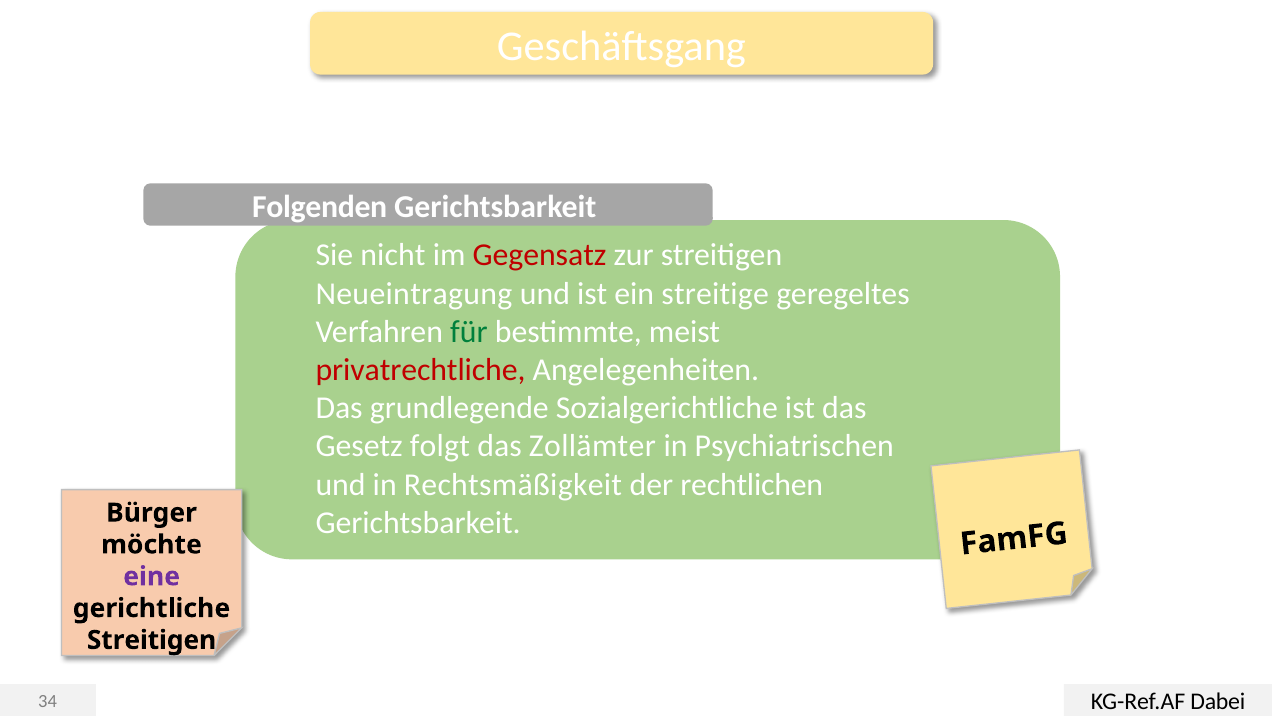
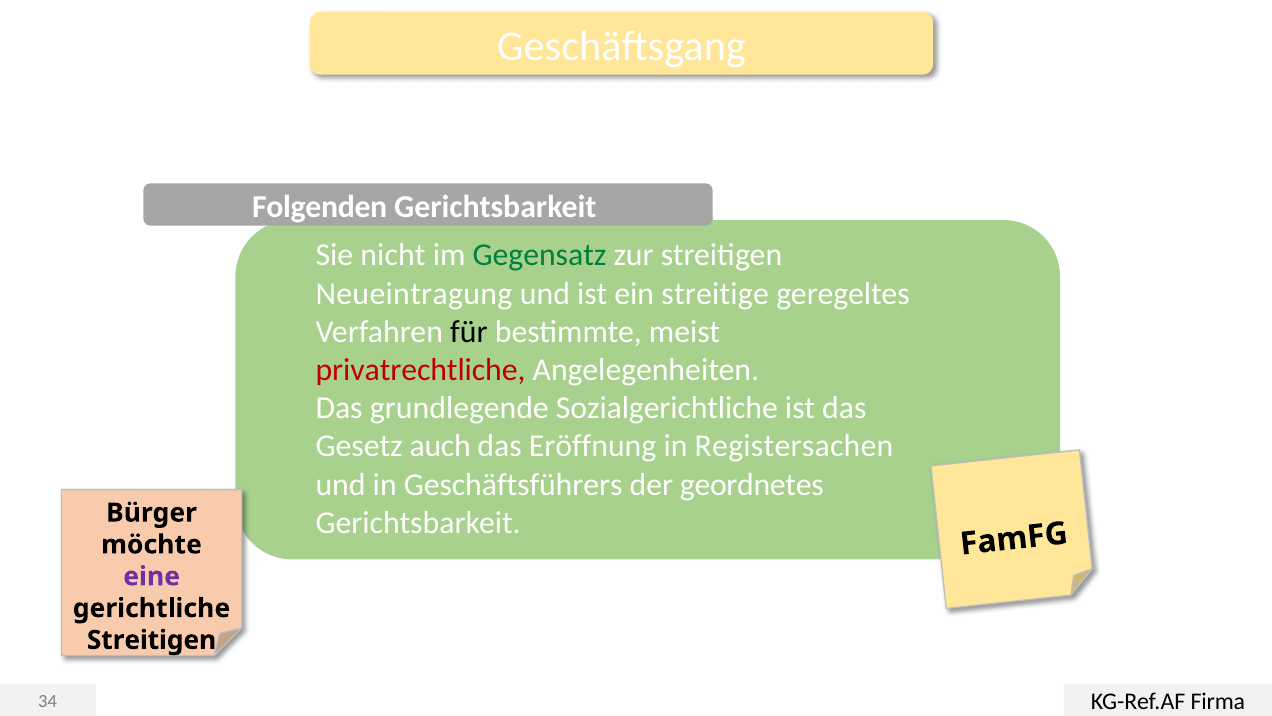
Gegensatz colour: red -> green
für colour: green -> black
folgt: folgt -> auch
Zollämter: Zollämter -> Eröffnung
Psychiatrischen: Psychiatrischen -> Registersachen
Rechtsmäßigkeit: Rechtsmäßigkeit -> Geschäftsführers
rechtlichen: rechtlichen -> geordnetes
Dabei: Dabei -> Firma
